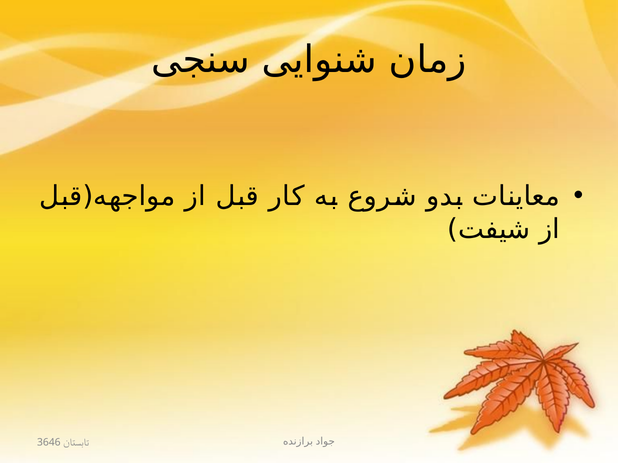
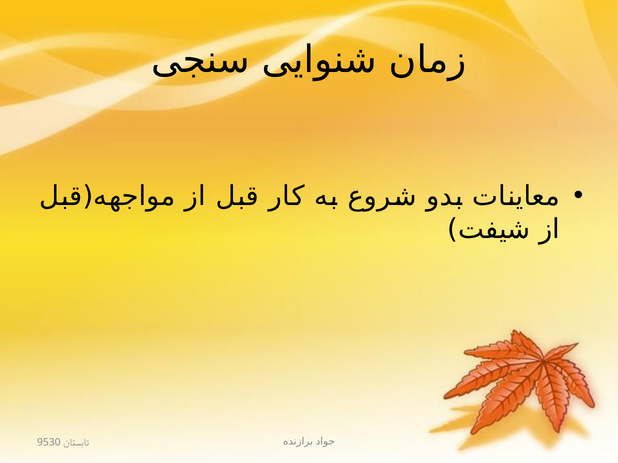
3646: 3646 -> 9530
